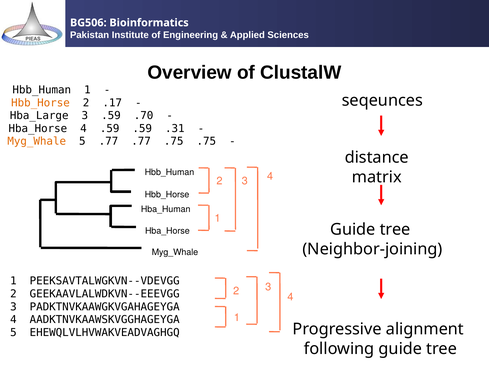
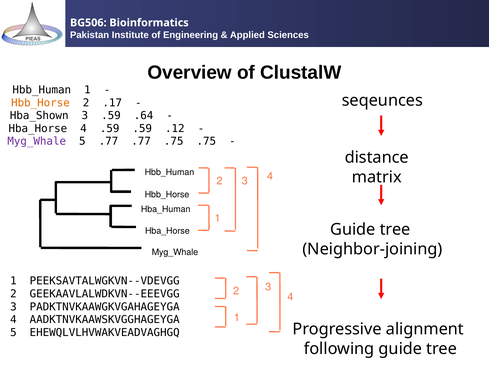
Hba_Large: Hba_Large -> Hba_Shown
.70: .70 -> .64
.31: .31 -> .12
Myg_Whale at (37, 141) colour: orange -> purple
